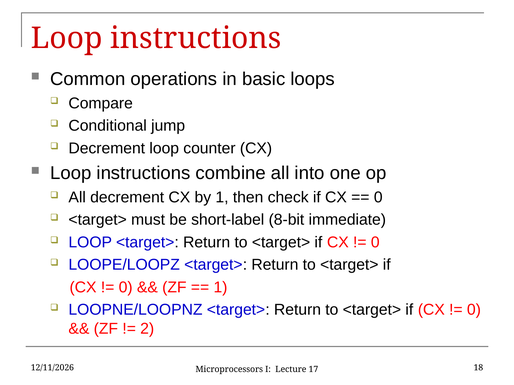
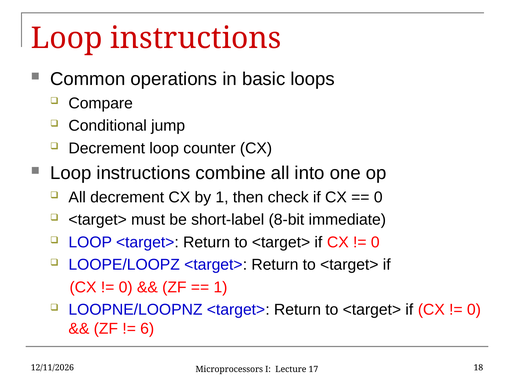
2: 2 -> 6
